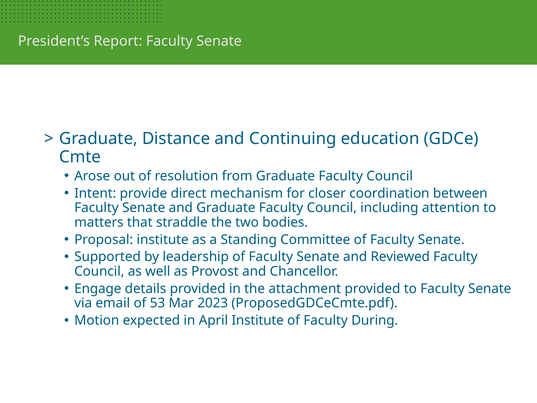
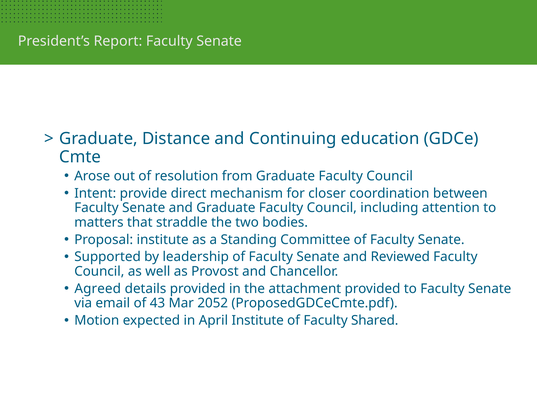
Engage: Engage -> Agreed
53: 53 -> 43
2023: 2023 -> 2052
During: During -> Shared
